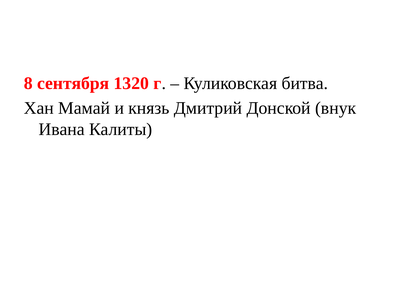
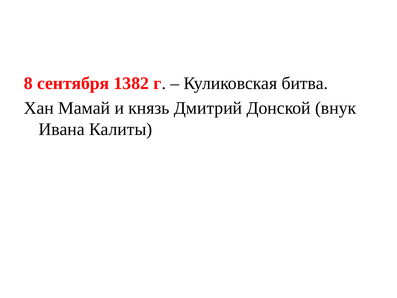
1320: 1320 -> 1382
